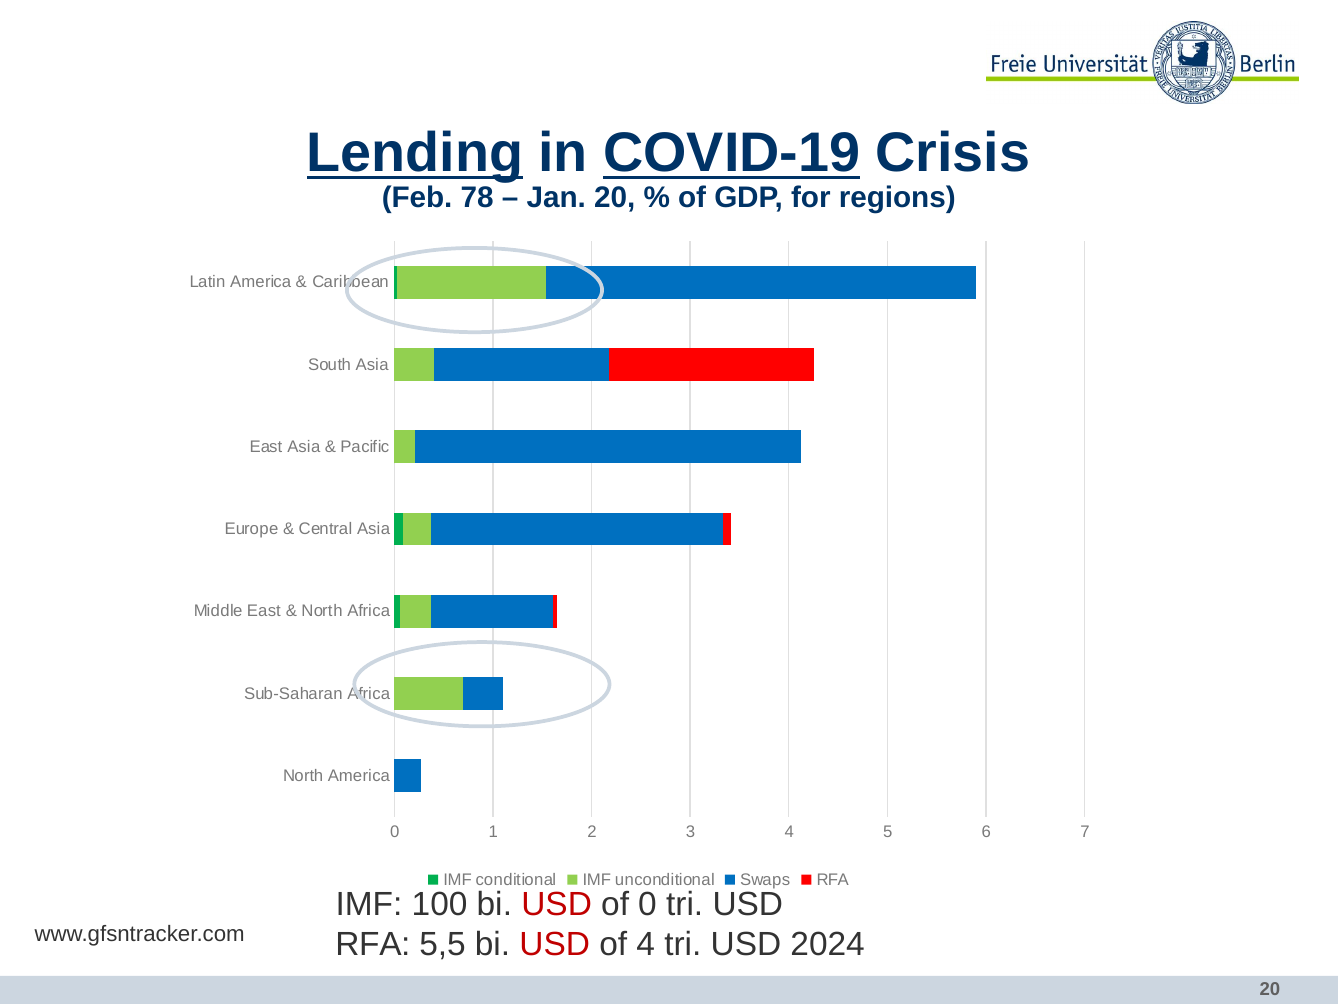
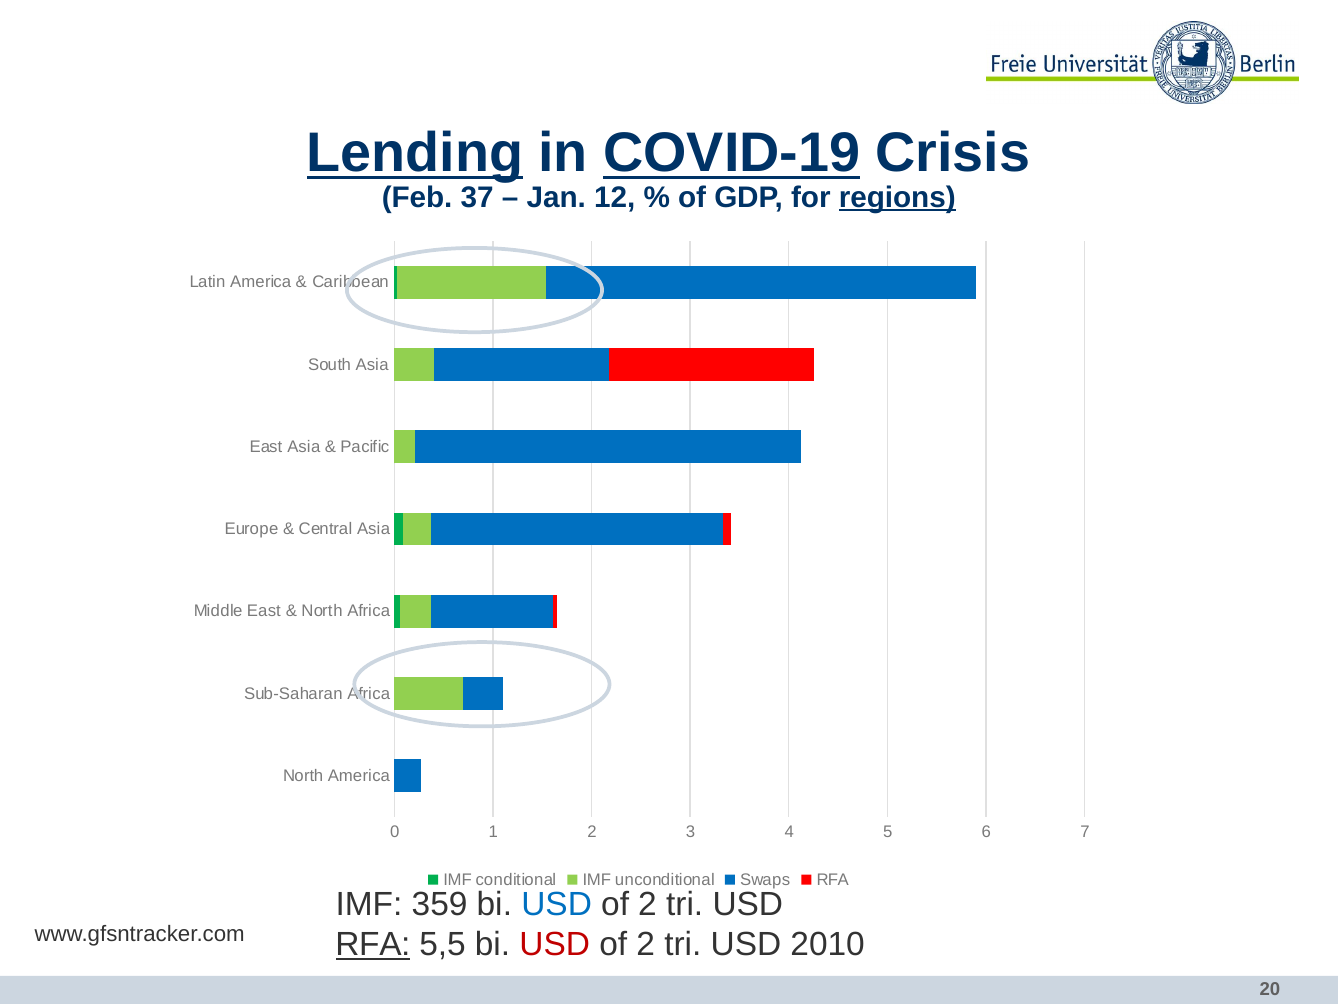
78: 78 -> 37
Jan 20: 20 -> 12
regions underline: none -> present
100: 100 -> 359
USD at (557, 904) colour: red -> blue
0 at (648, 904): 0 -> 2
RFA at (373, 944) underline: none -> present
4 at (646, 944): 4 -> 2
2024: 2024 -> 2010
